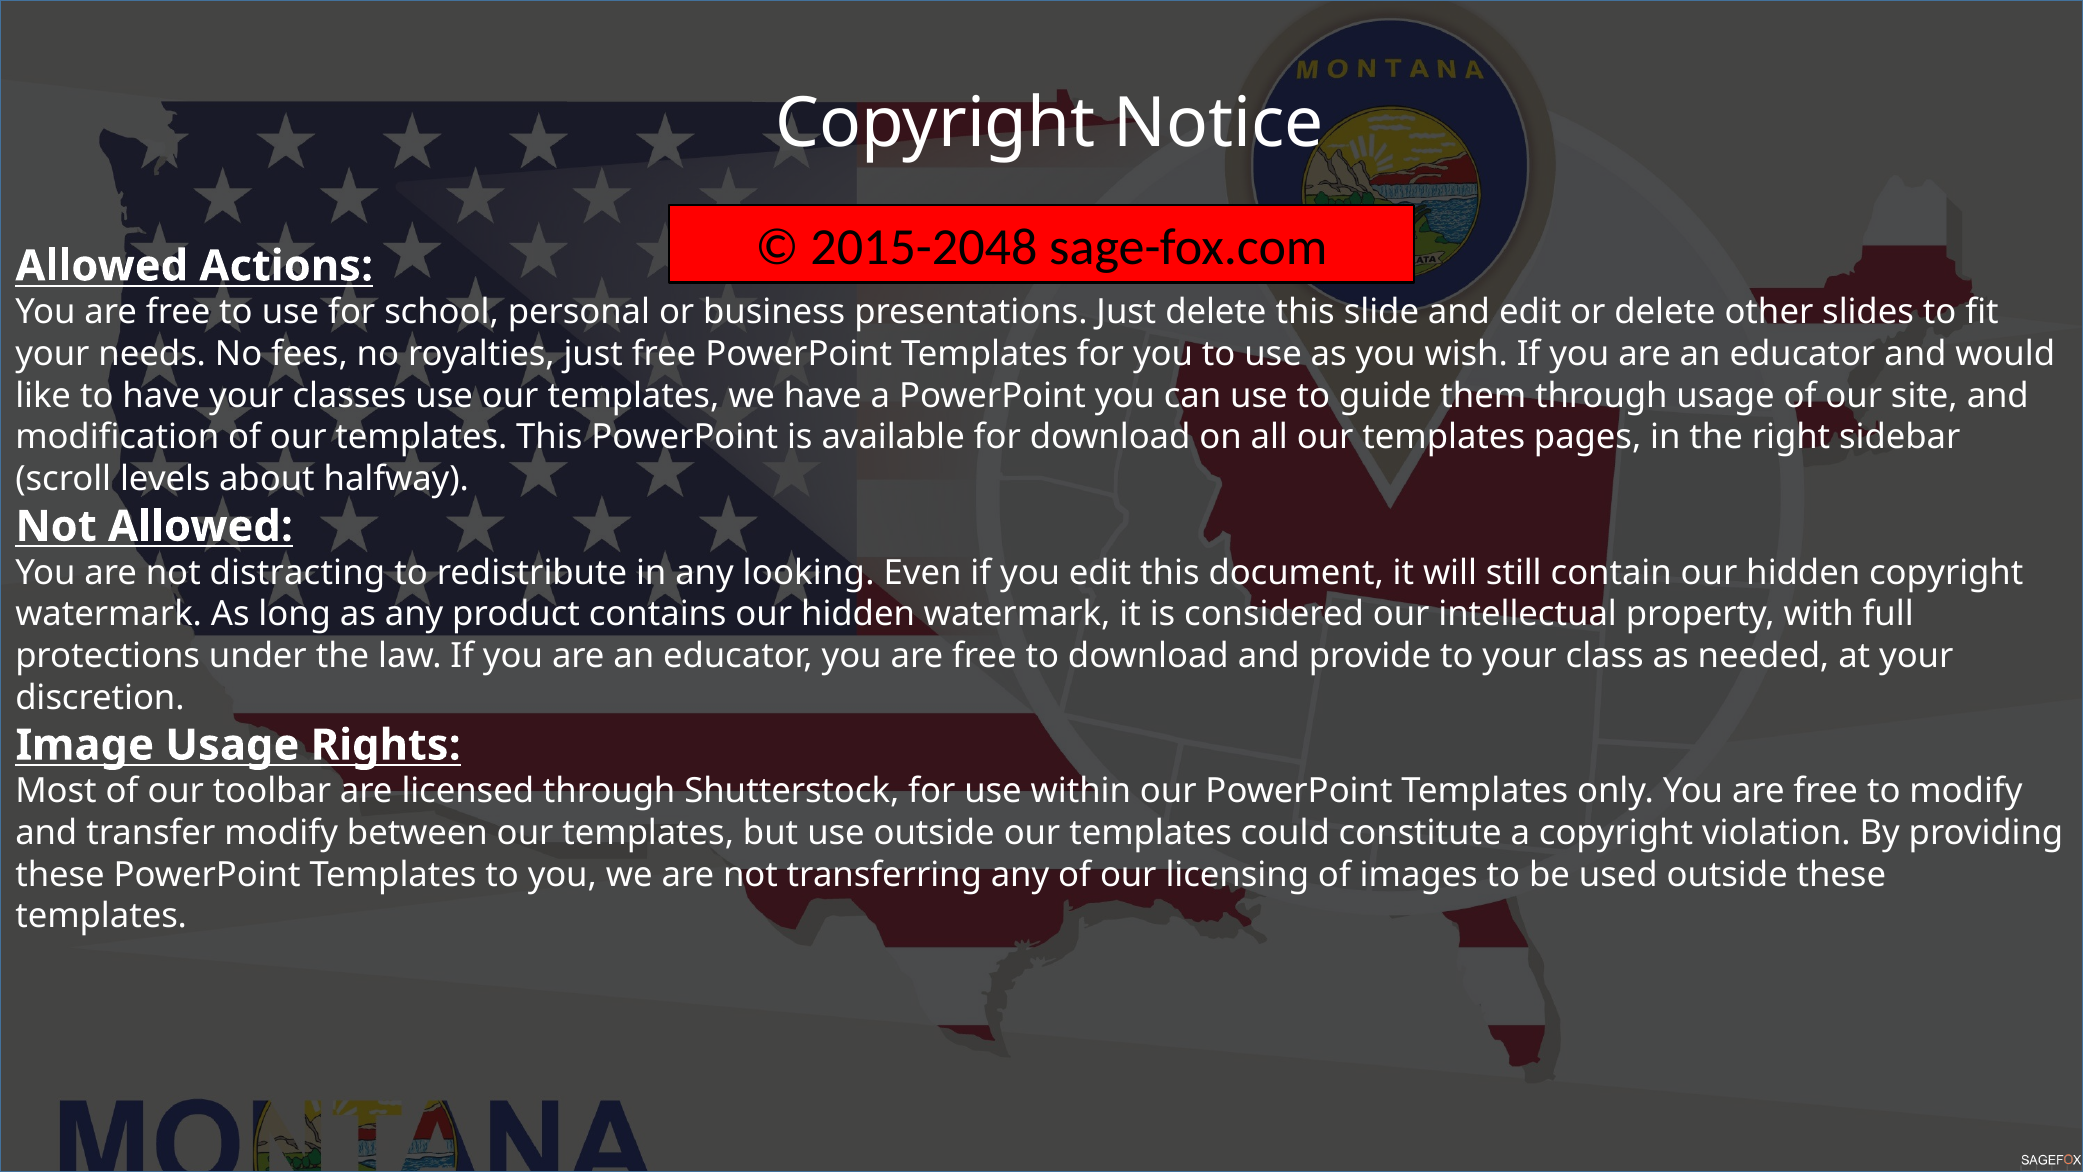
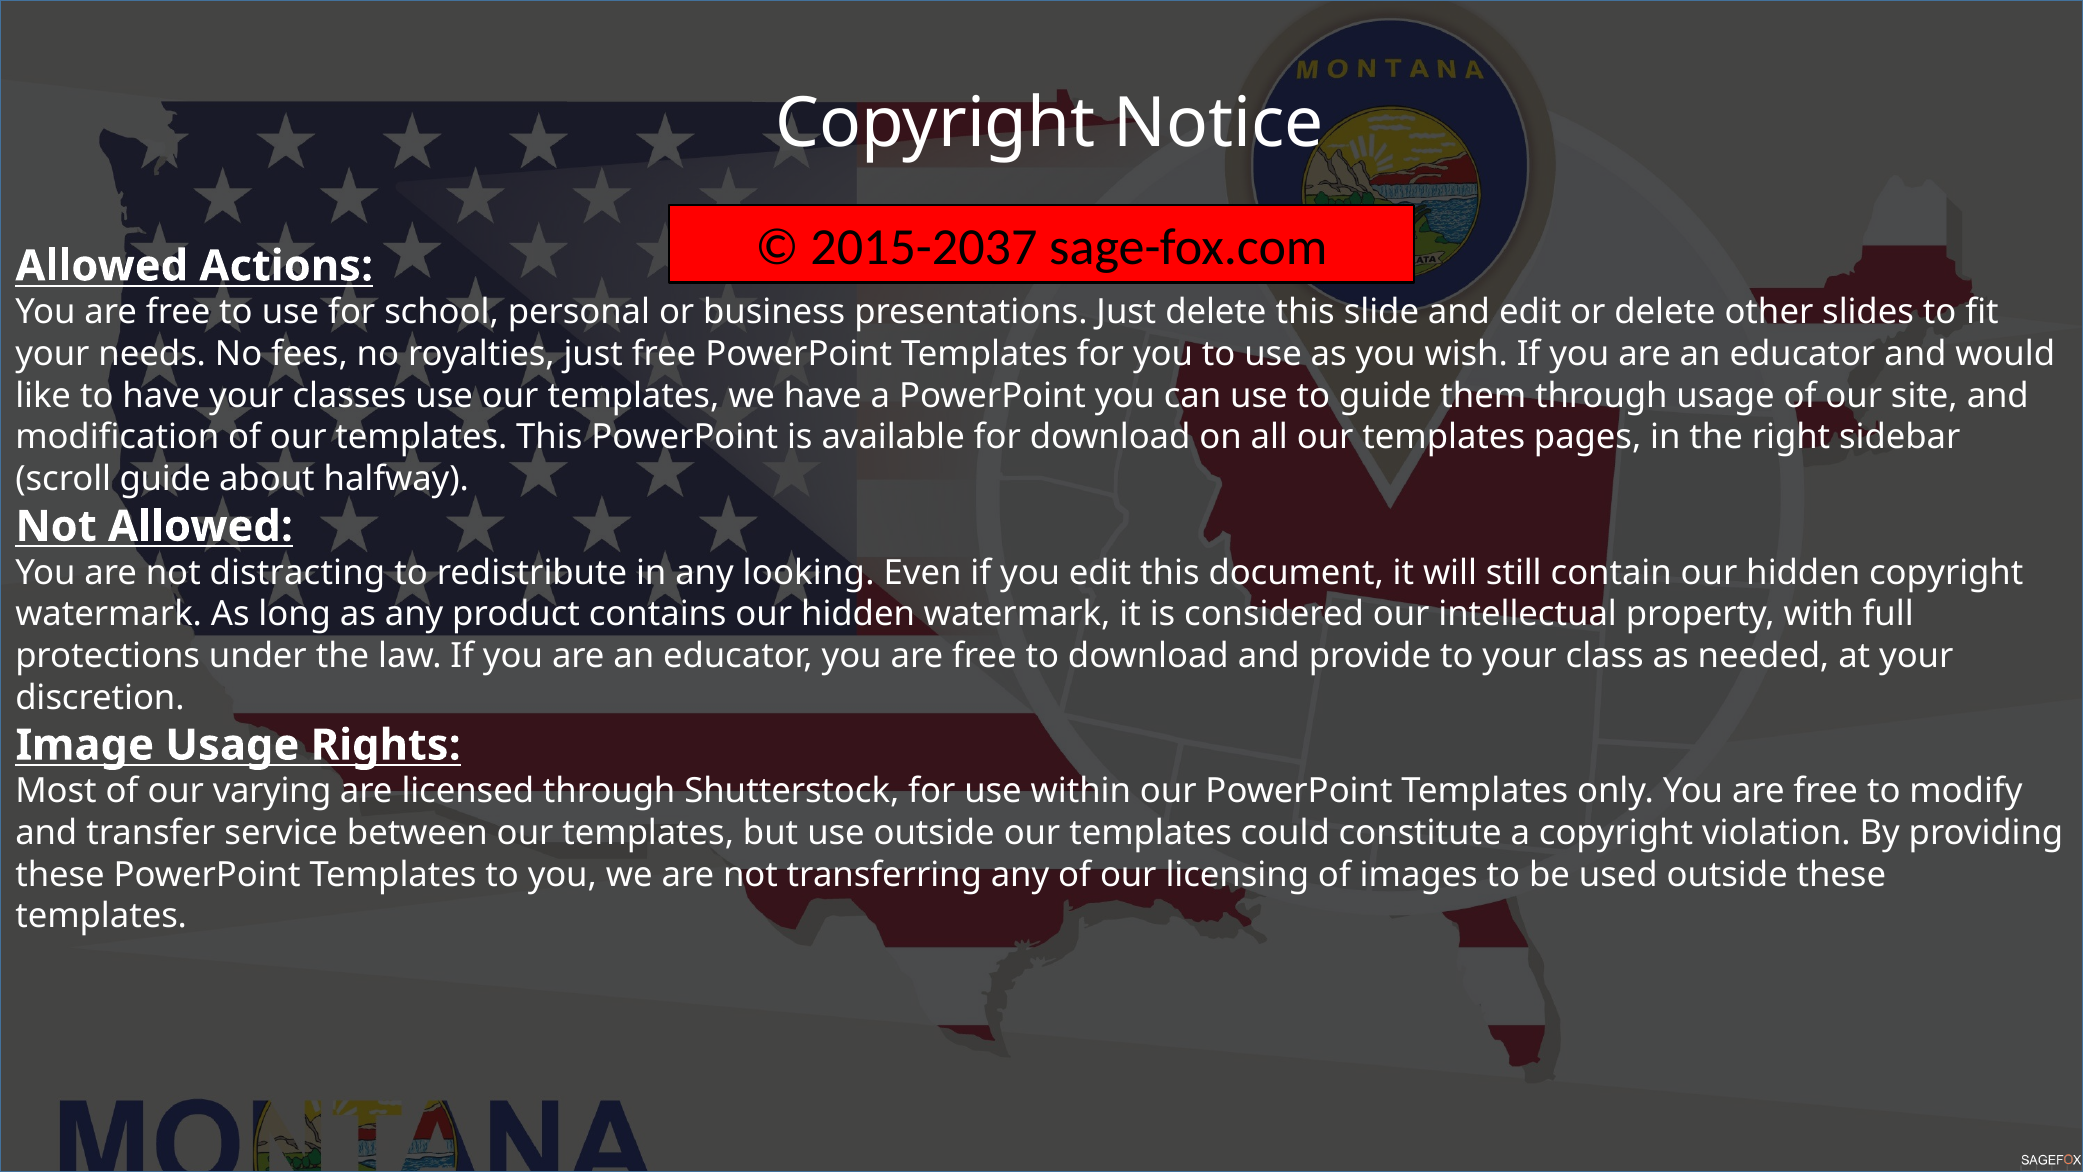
2015-2048: 2015-2048 -> 2015-2037
scroll levels: levels -> guide
toolbar: toolbar -> varying
transfer modify: modify -> service
